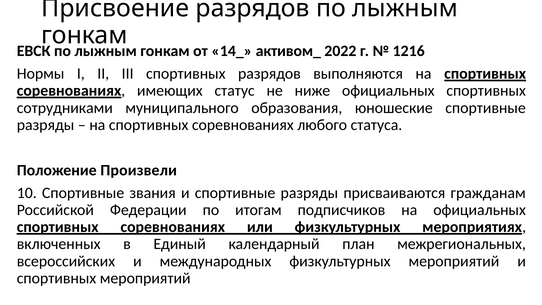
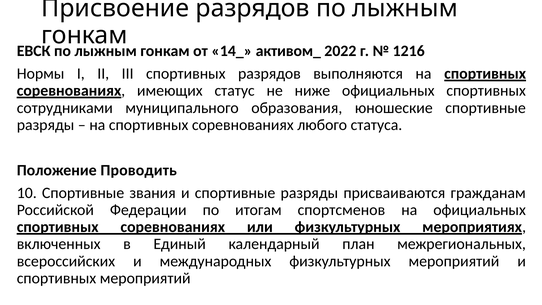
Произвели: Произвели -> Проводить
подписчиков: подписчиков -> спортсменов
